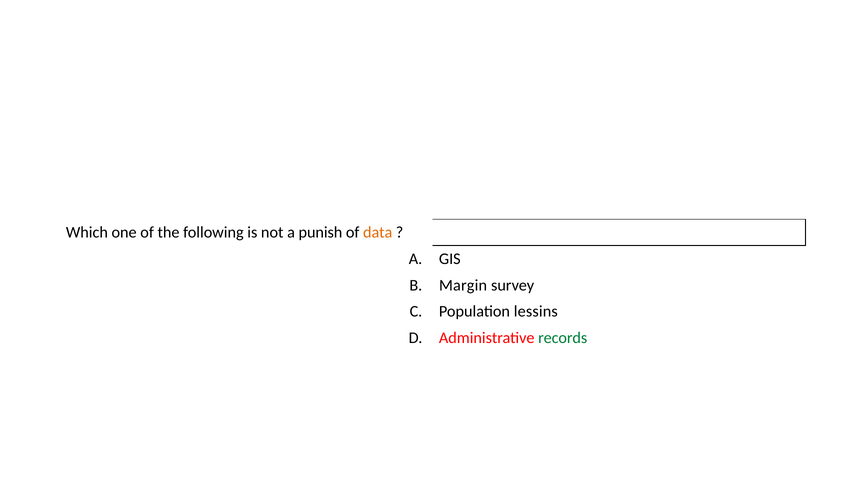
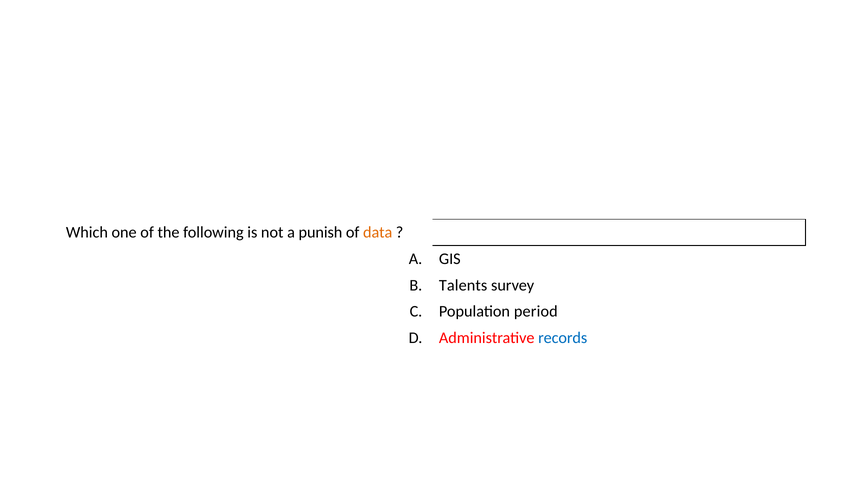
Margin: Margin -> Talents
lessins: lessins -> period
records colour: green -> blue
